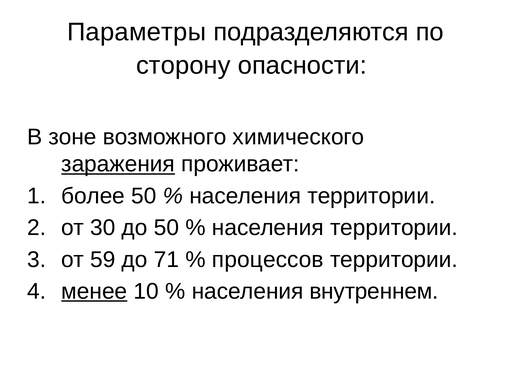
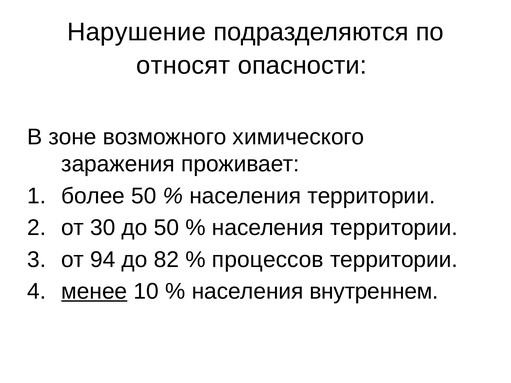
Параметры: Параметры -> Нарушение
сторону: сторону -> относят
заражения underline: present -> none
59: 59 -> 94
71: 71 -> 82
